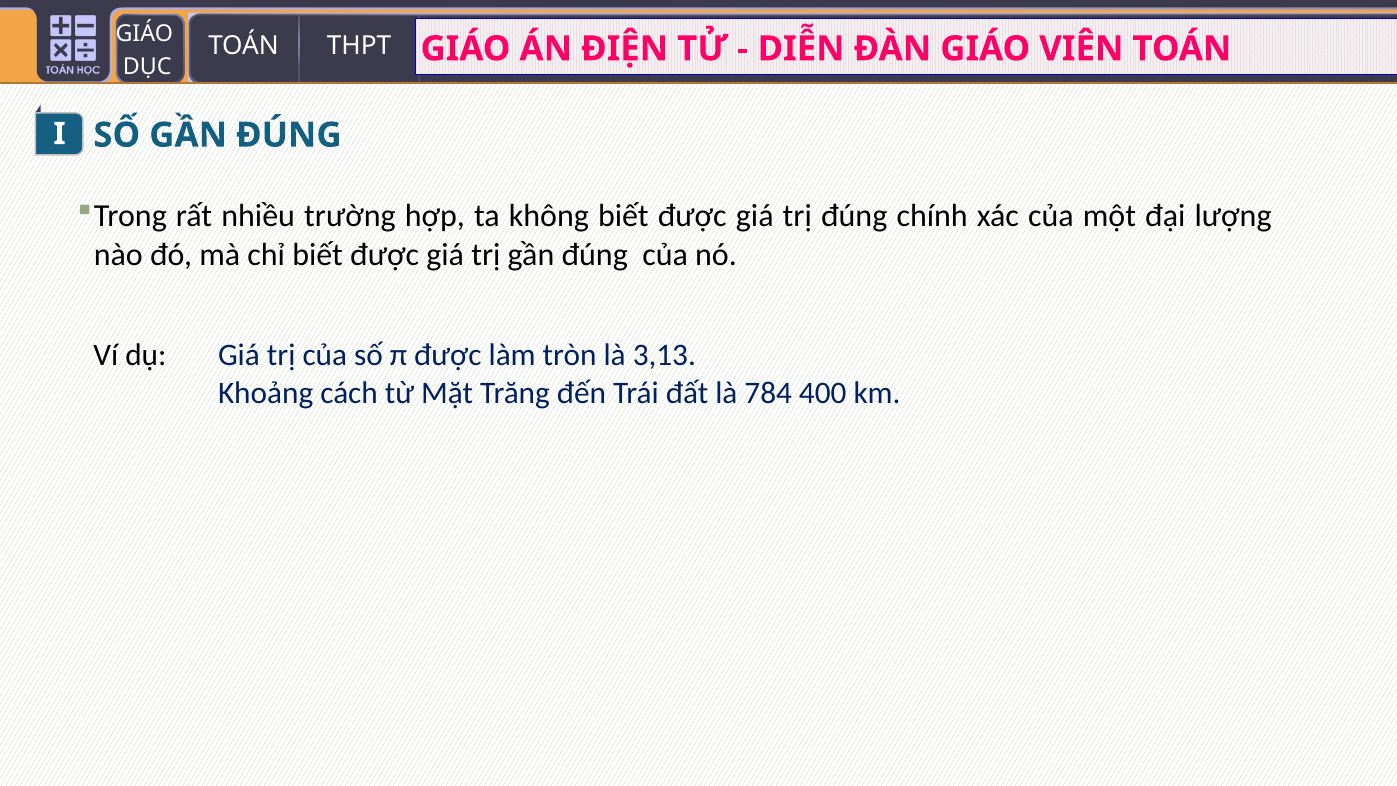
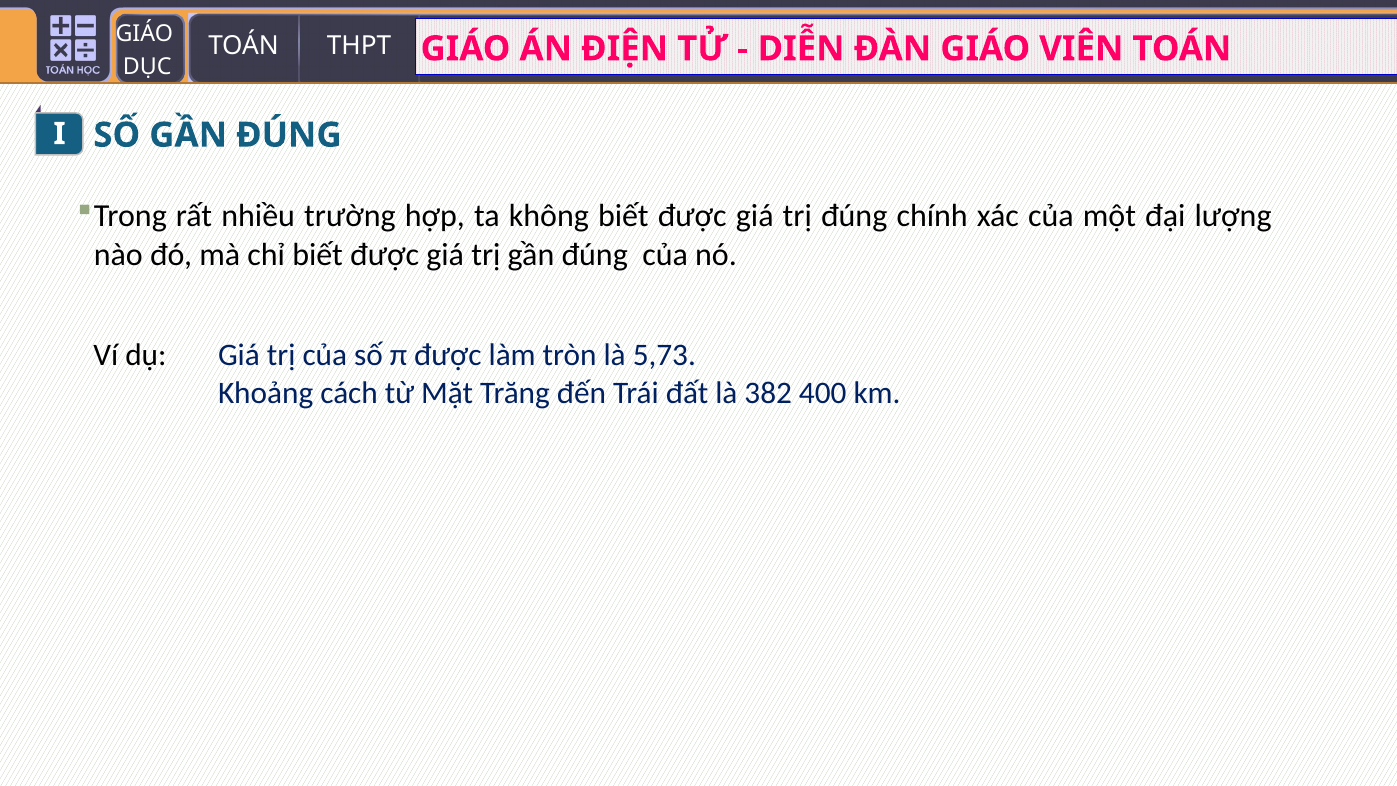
3,13: 3,13 -> 5,73
784: 784 -> 382
